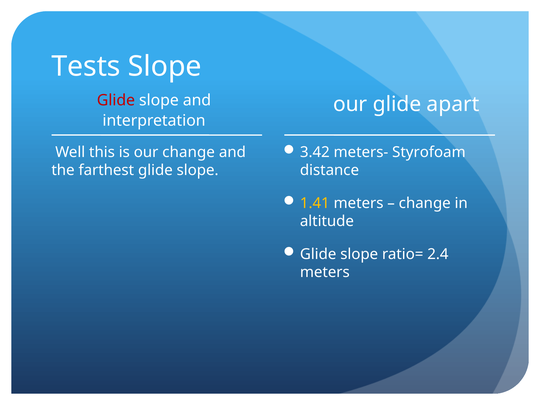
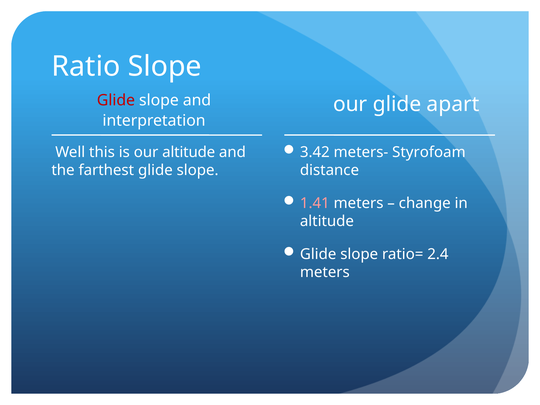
Tests: Tests -> Ratio
our change: change -> altitude
1.41 colour: yellow -> pink
